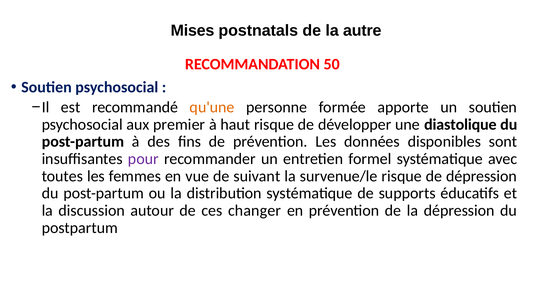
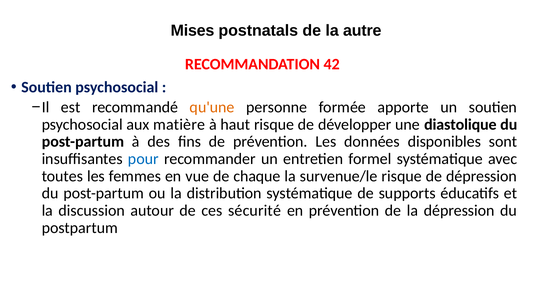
50: 50 -> 42
premier: premier -> matière
pour colour: purple -> blue
suivant: suivant -> chaque
changer: changer -> sécurité
